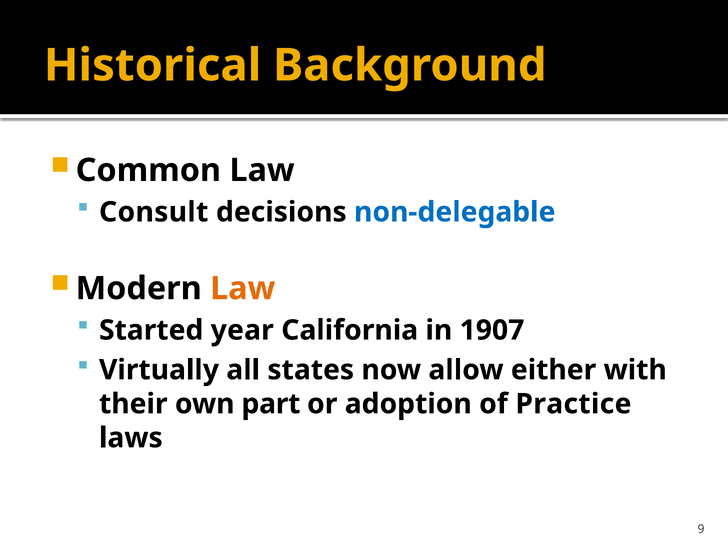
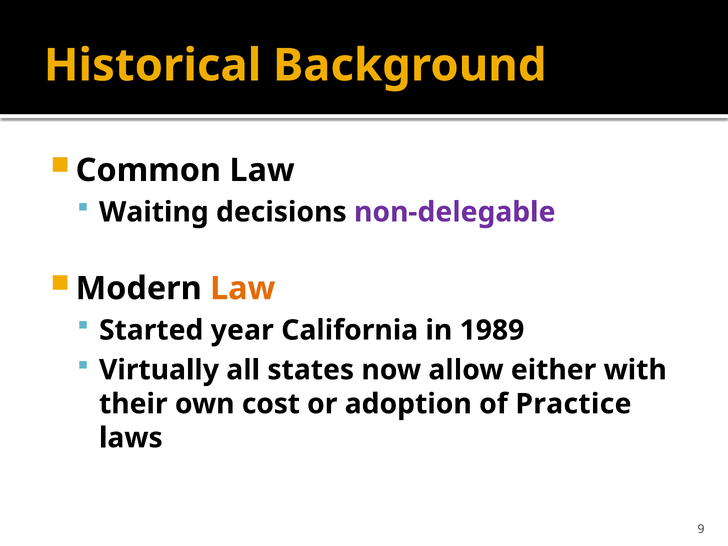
Consult: Consult -> Waiting
non-delegable colour: blue -> purple
1907: 1907 -> 1989
part: part -> cost
